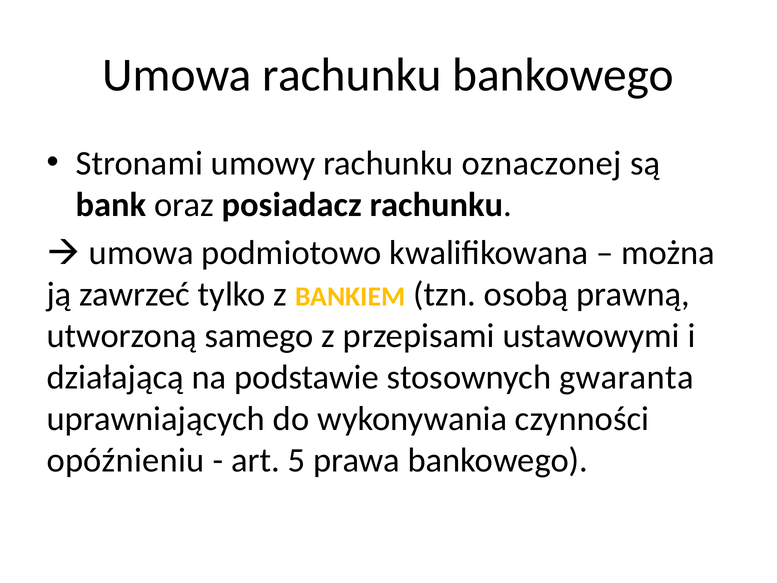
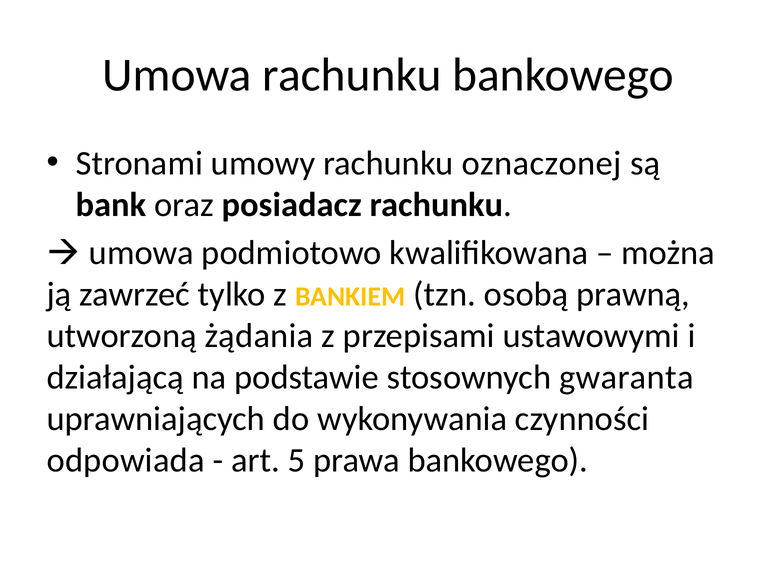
samego: samego -> żądania
opóźnieniu: opóźnieniu -> odpowiada
